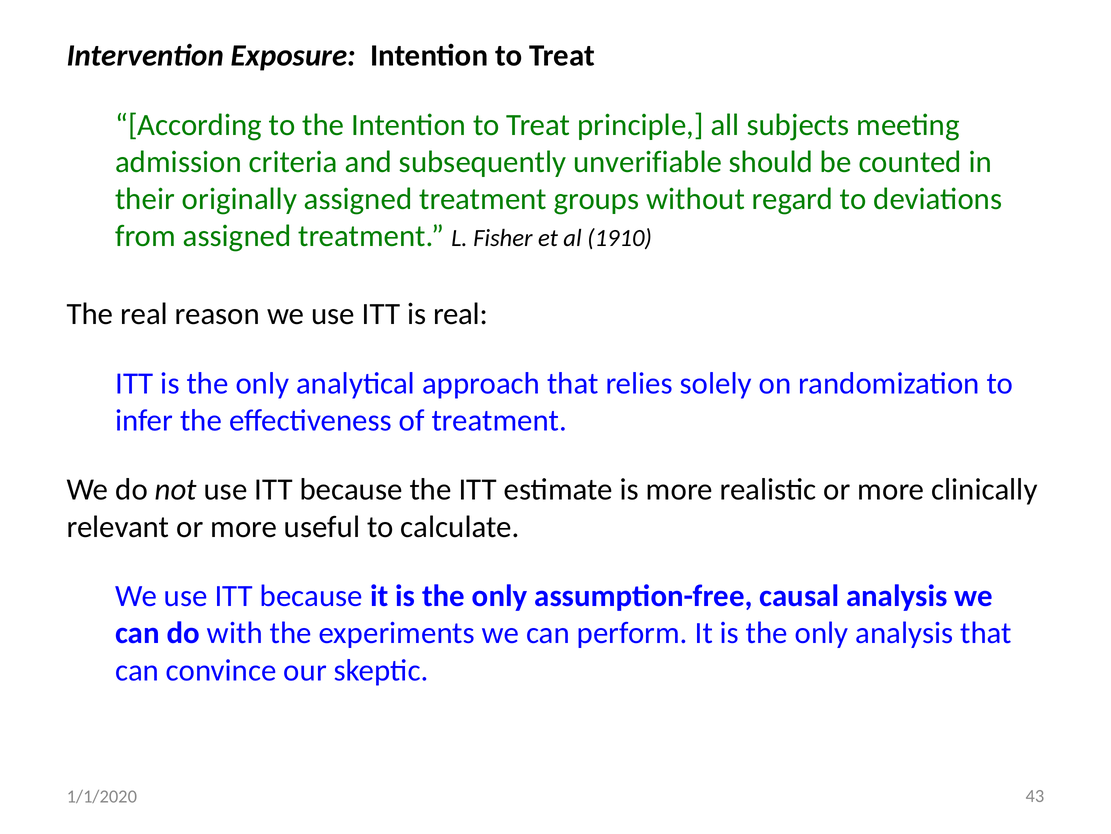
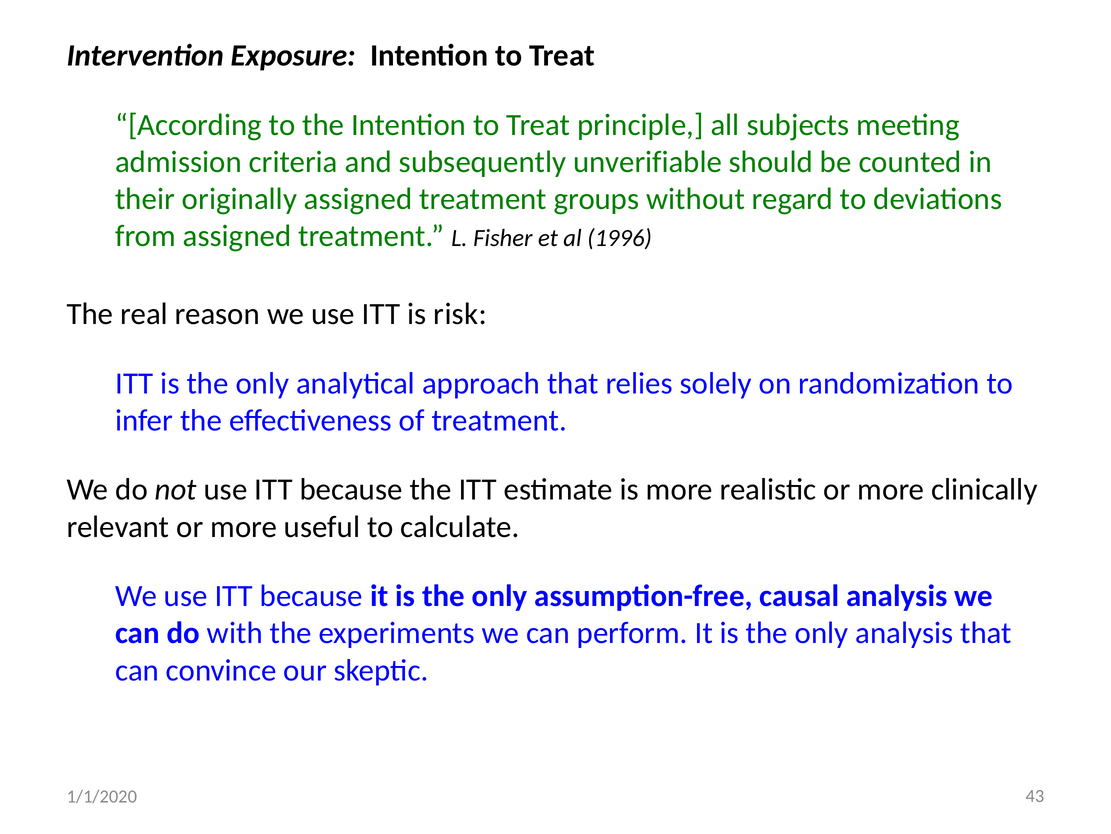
1910: 1910 -> 1996
is real: real -> risk
